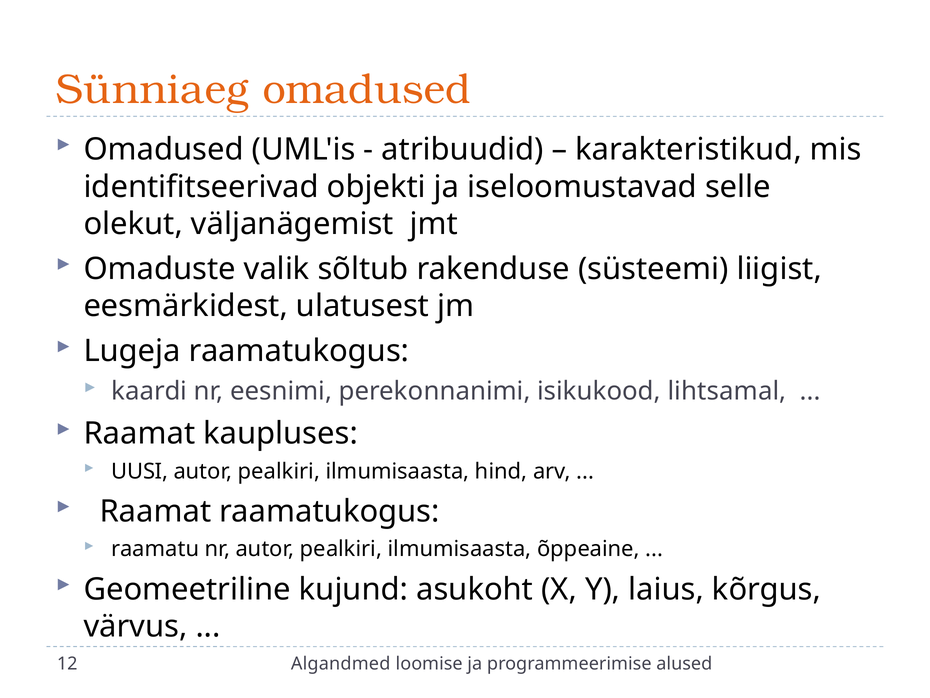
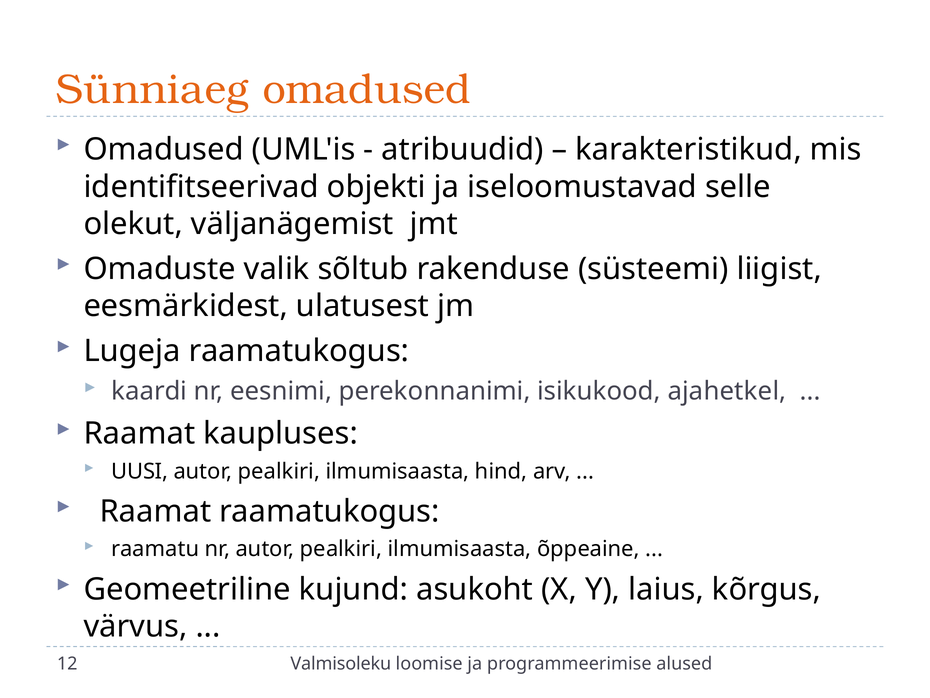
lihtsamal: lihtsamal -> ajahetkel
Algandmed: Algandmed -> Valmisoleku
